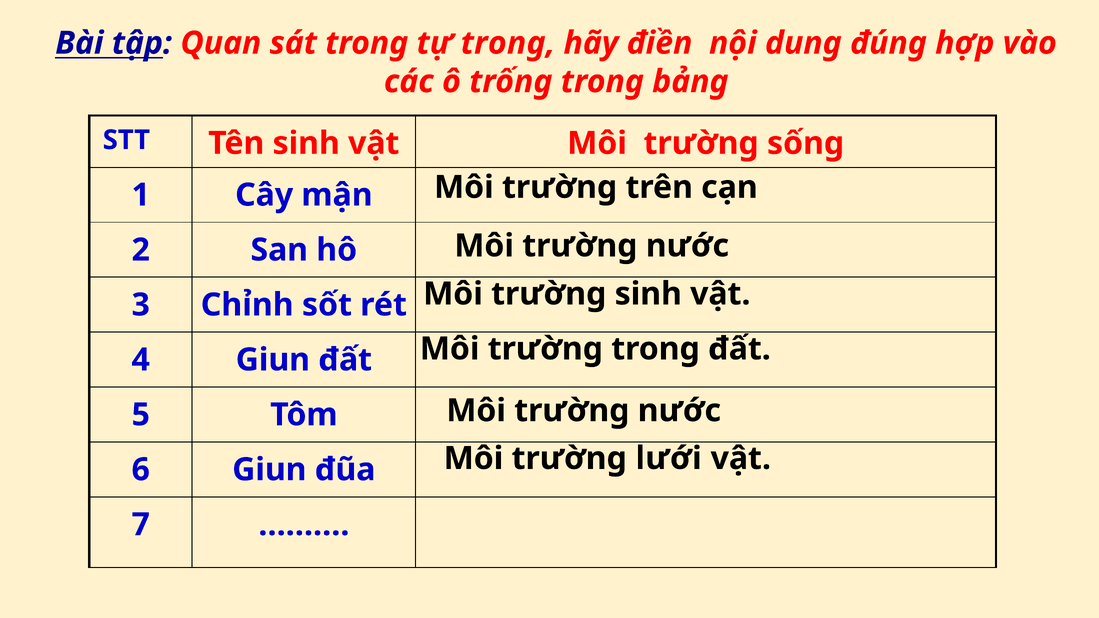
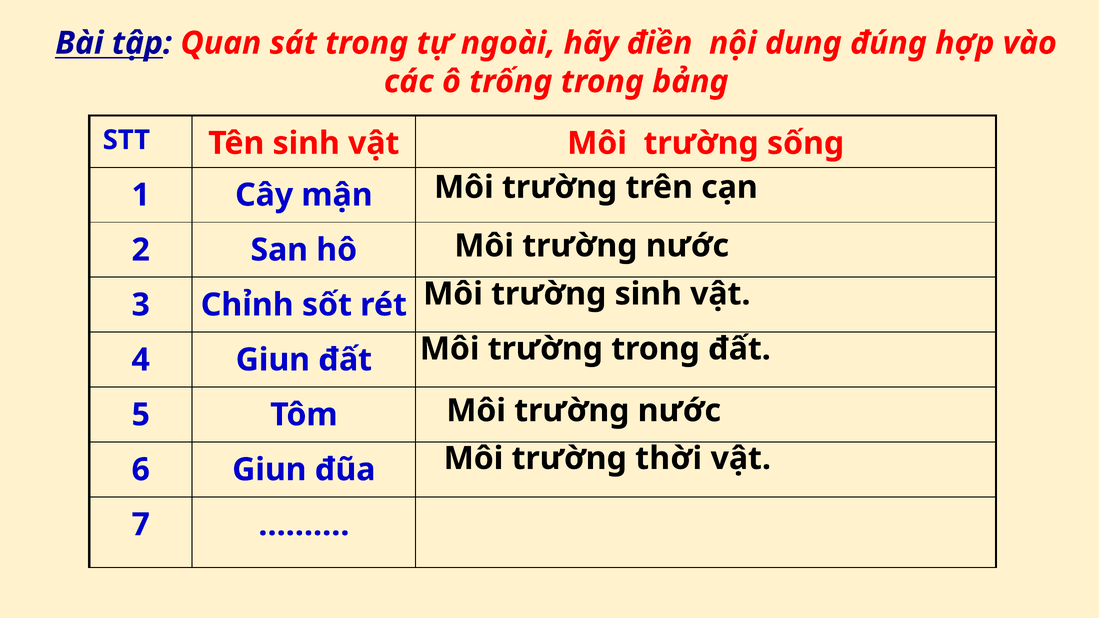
tự trong: trong -> ngoài
lưới: lưới -> thời
